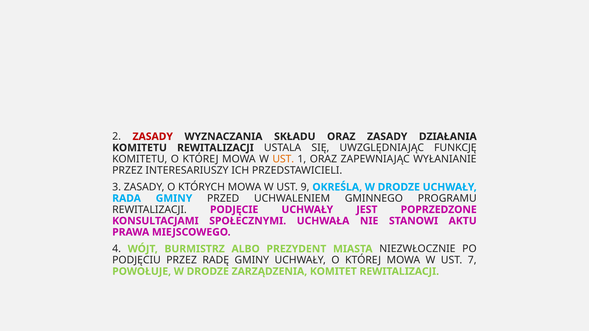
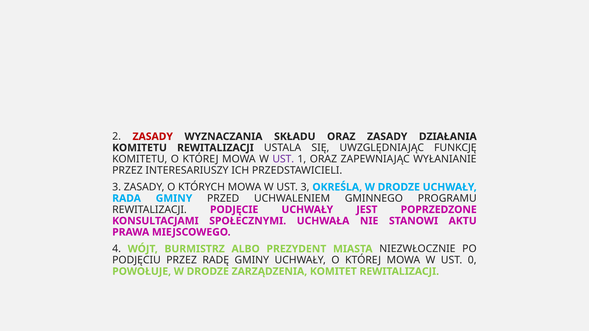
UST at (283, 159) colour: orange -> purple
UST 9: 9 -> 3
7: 7 -> 0
